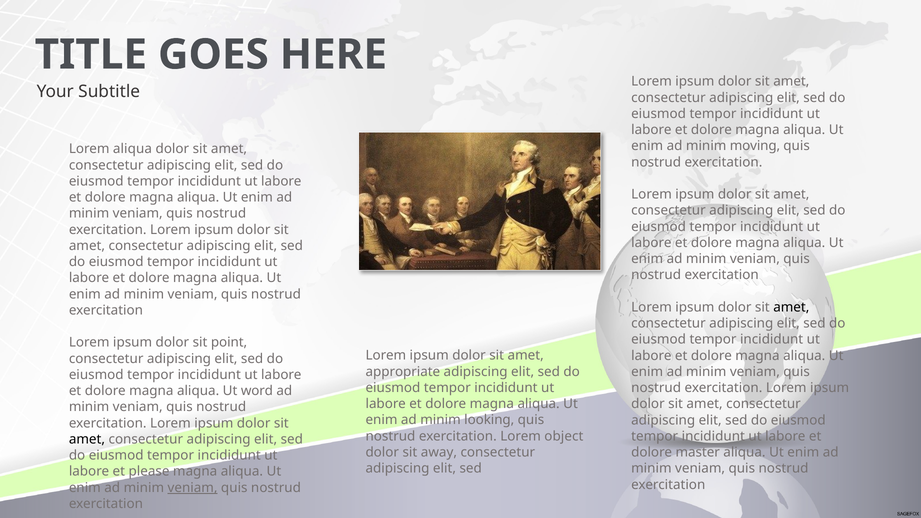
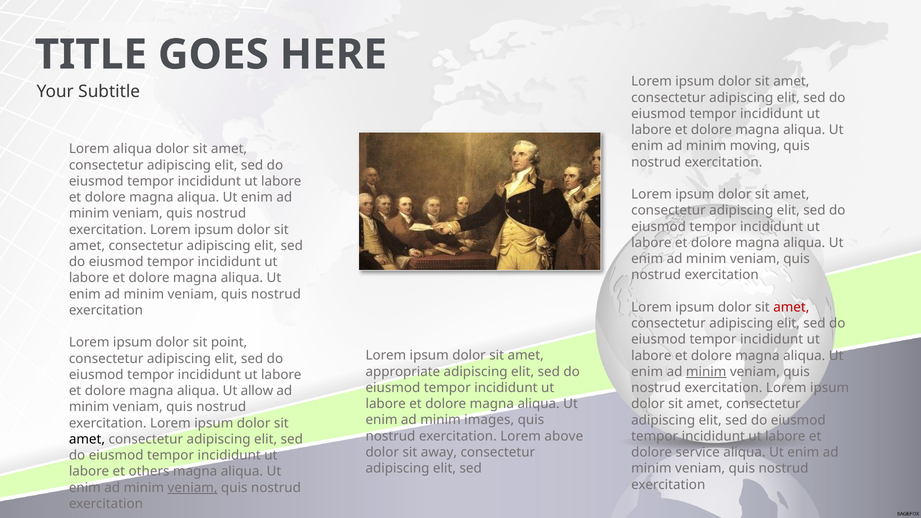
amet at (791, 307) colour: black -> red
minim at (706, 372) underline: none -> present
word: word -> allow
looking: looking -> images
object: object -> above
master: master -> service
please: please -> others
